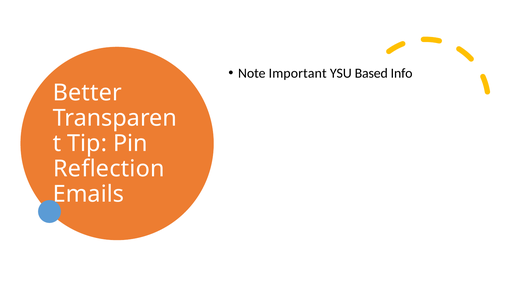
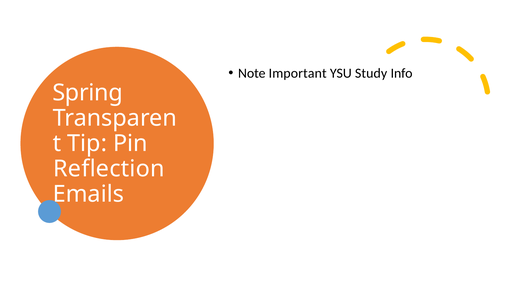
Based: Based -> Study
Better: Better -> Spring
